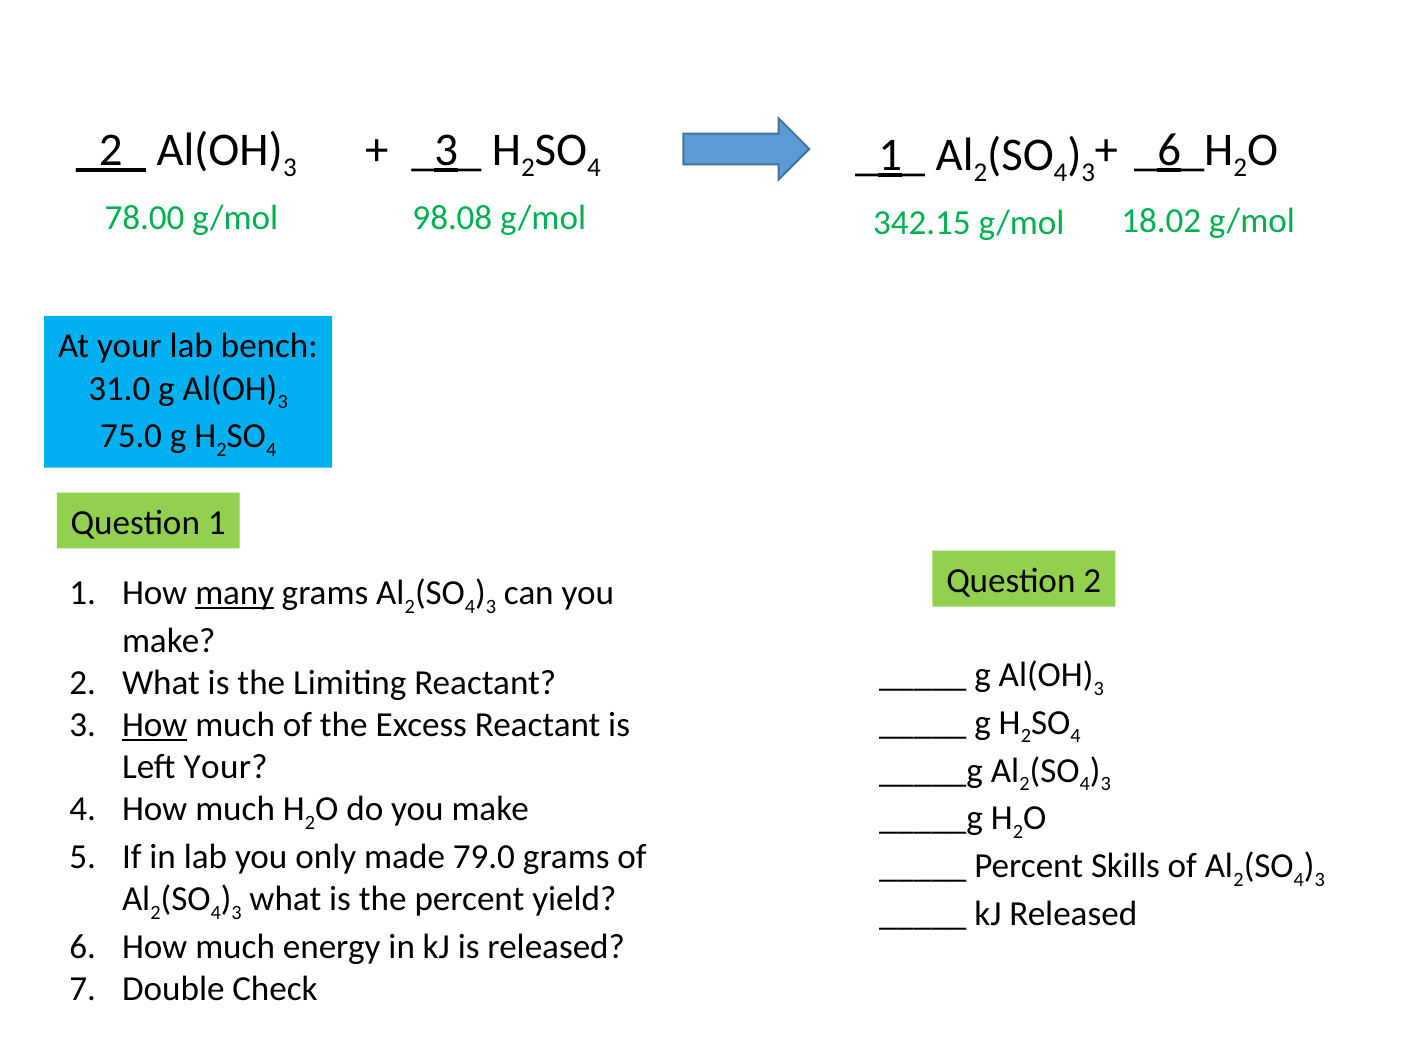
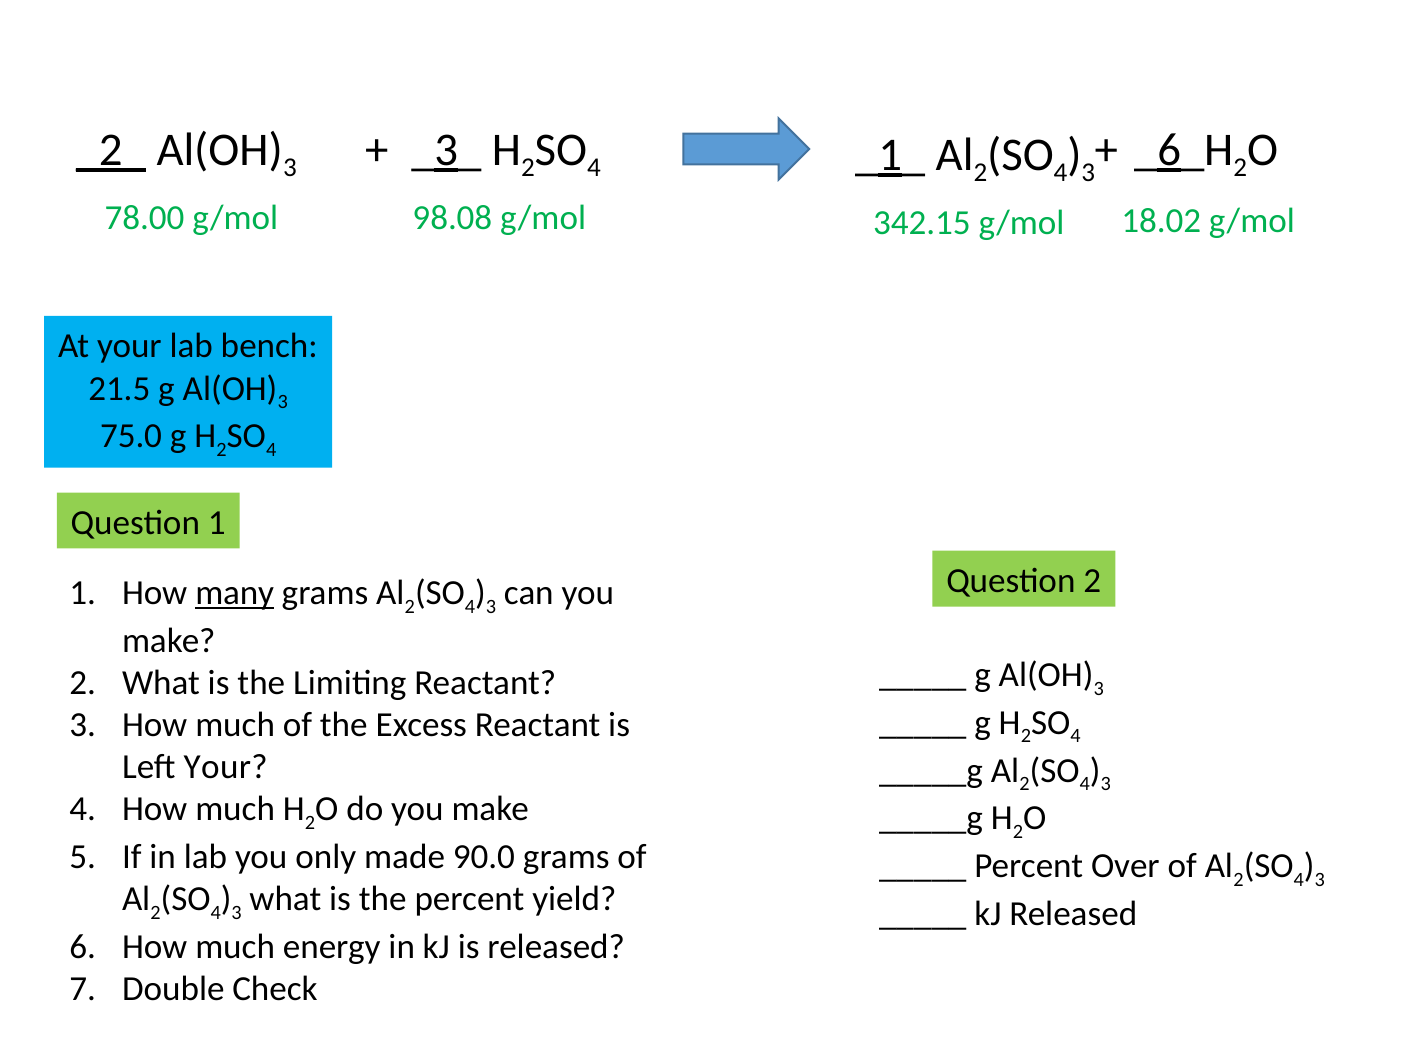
31.0: 31.0 -> 21.5
How at (155, 725) underline: present -> none
79.0: 79.0 -> 90.0
Skills: Skills -> Over
